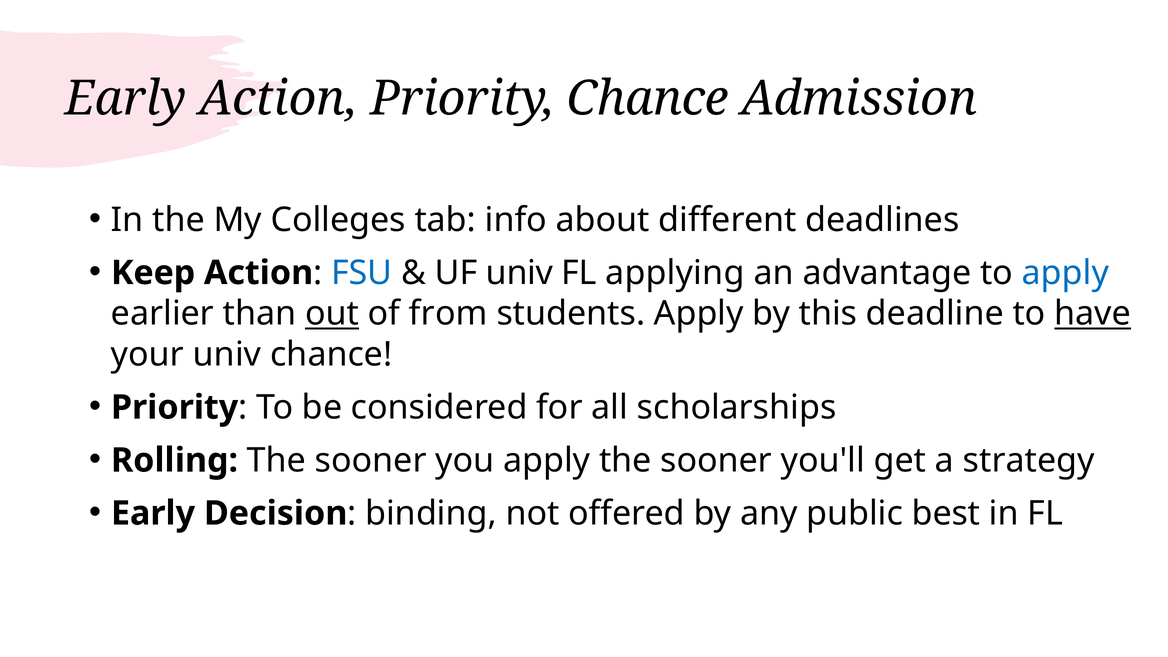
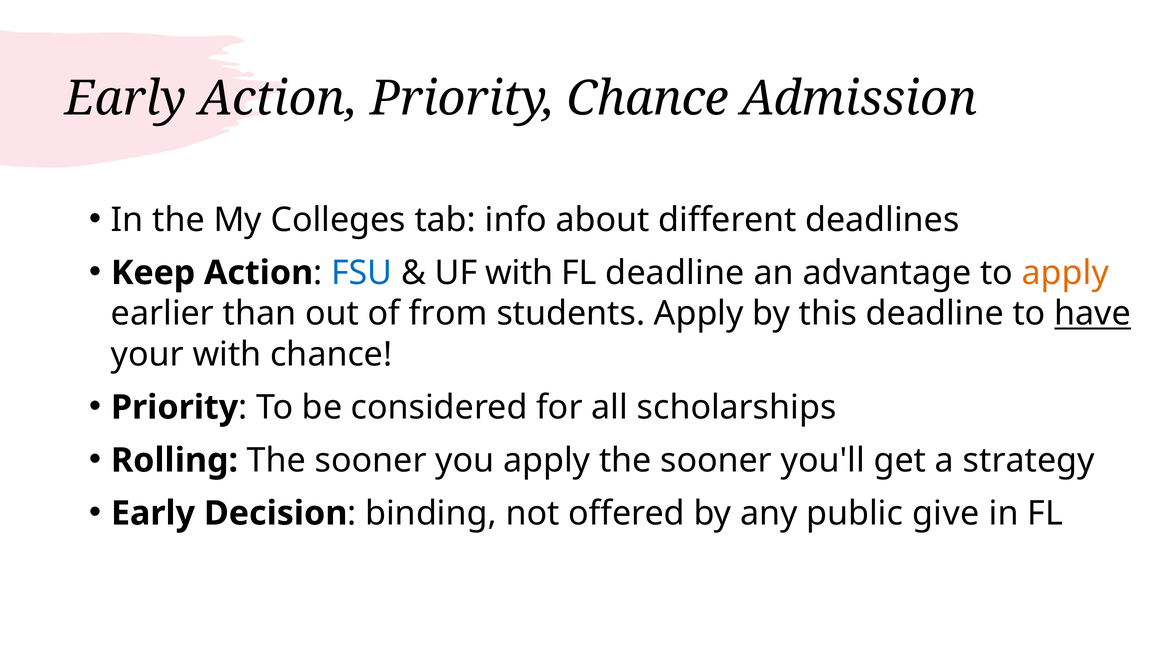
UF univ: univ -> with
FL applying: applying -> deadline
apply at (1065, 273) colour: blue -> orange
out underline: present -> none
your univ: univ -> with
best: best -> give
